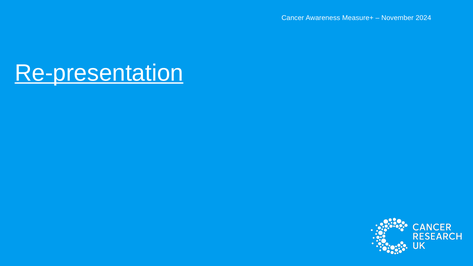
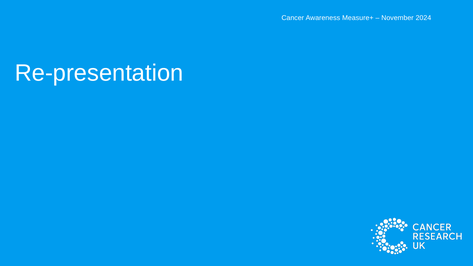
Re-presentation underline: present -> none
